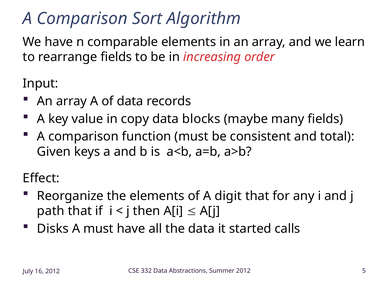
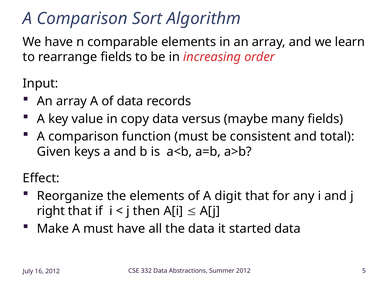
blocks: blocks -> versus
path: path -> right
Disks: Disks -> Make
started calls: calls -> data
